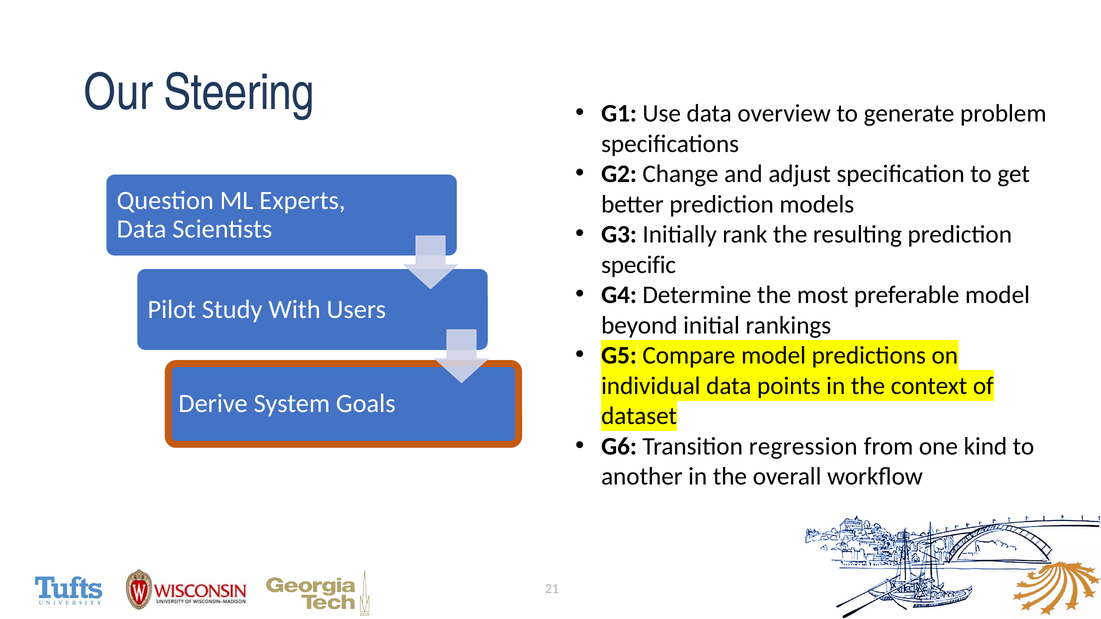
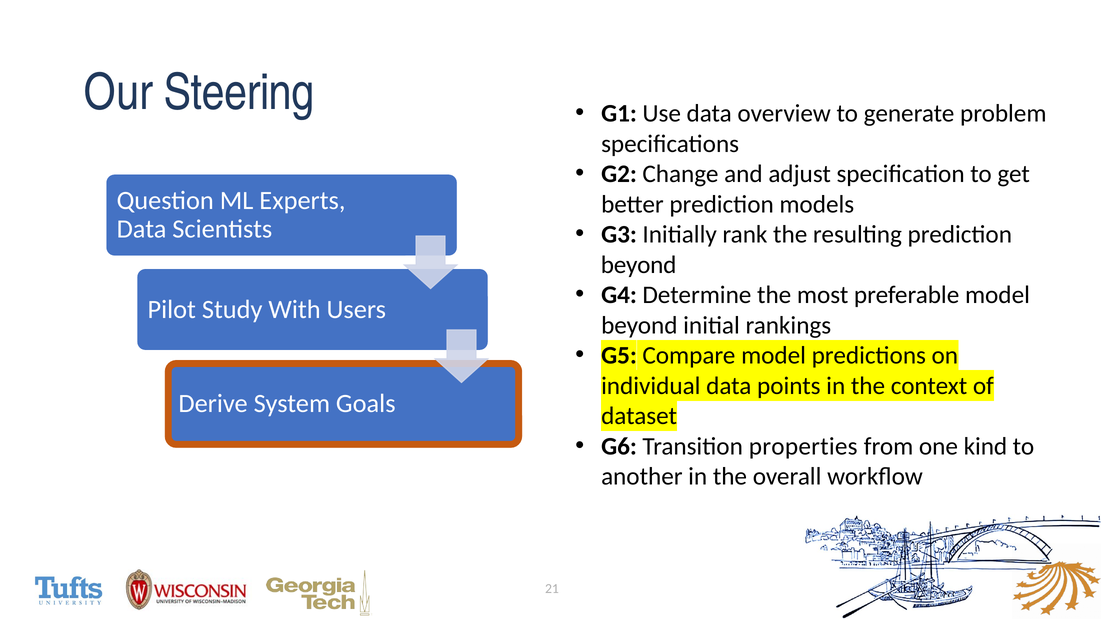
specific at (639, 265): specific -> beyond
regression: regression -> properties
